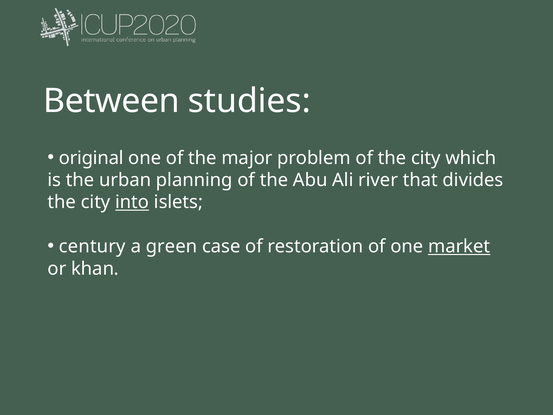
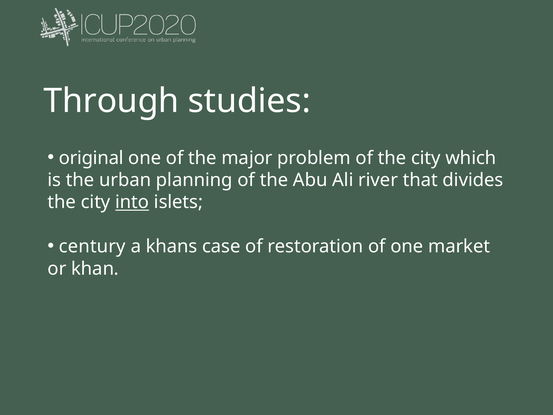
Between: Between -> Through
green: green -> khans
market underline: present -> none
